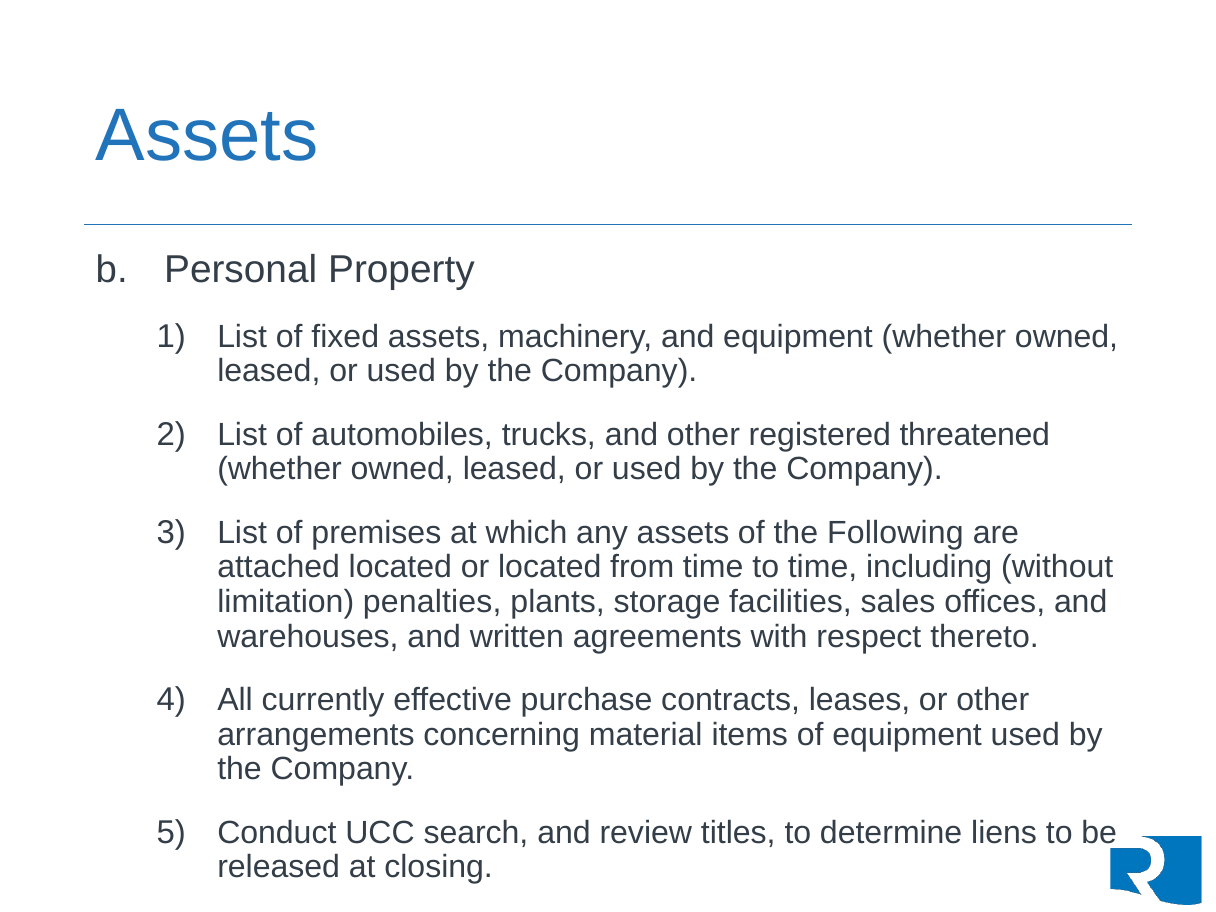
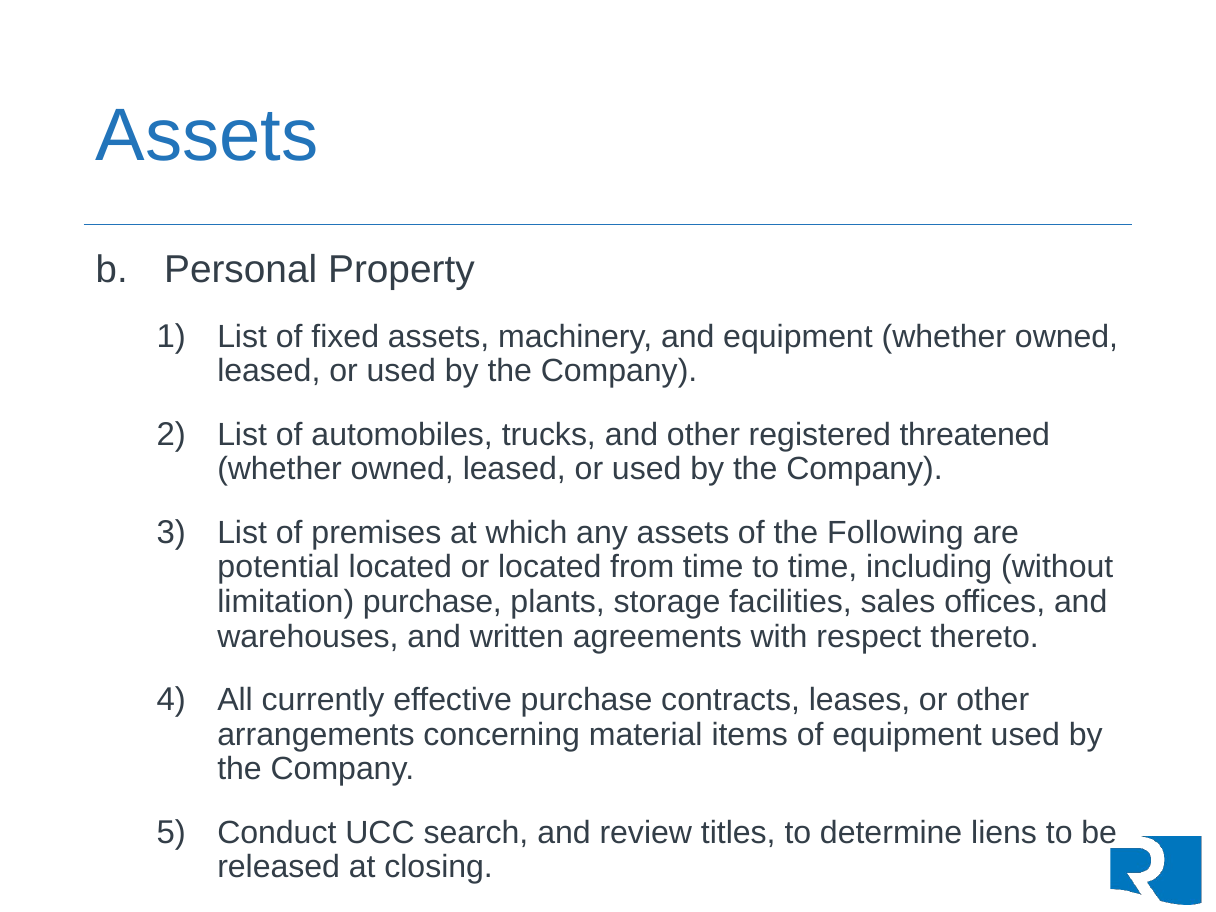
attached: attached -> potential
limitation penalties: penalties -> purchase
